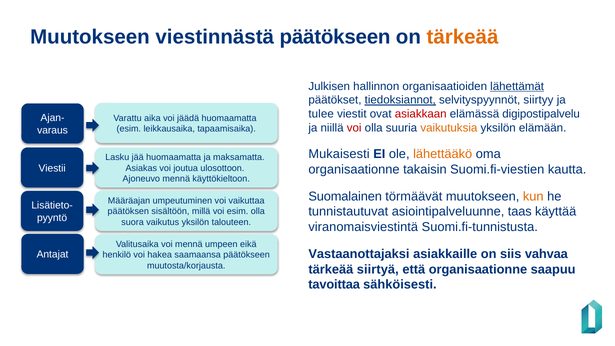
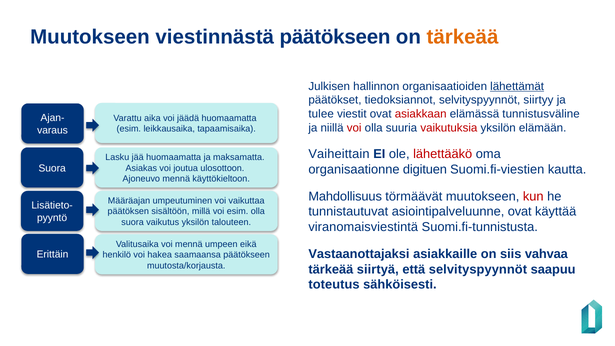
tiedoksiannot underline: present -> none
digipostipalvelu: digipostipalvelu -> tunnistusväline
vaikutuksia colour: orange -> red
Mukaisesti: Mukaisesti -> Vaiheittain
lähettääkö colour: orange -> red
Viestii at (52, 168): Viestii -> Suora
takaisin: takaisin -> digituen
Suomalainen: Suomalainen -> Mahdollisuus
kun colour: orange -> red
asiointipalveluunne taas: taas -> ovat
Antajat: Antajat -> Erittäin
että organisaationne: organisaationne -> selvityspyynnöt
tavoittaa: tavoittaa -> toteutus
